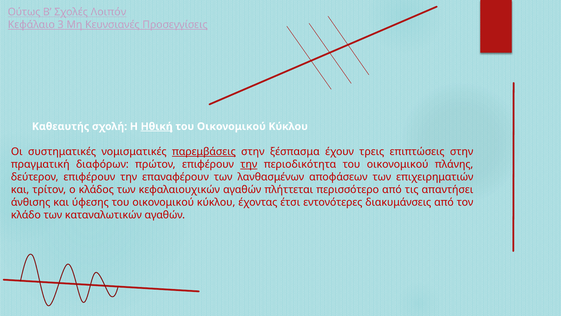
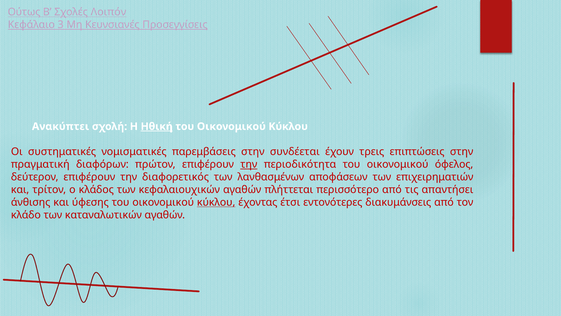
Καθεαυτής: Καθεαυτής -> Ανακύπτει
παρεμβάσεις underline: present -> none
ξέσπασμα: ξέσπασμα -> συνδέεται
πλάνης: πλάνης -> όφελος
επαναφέρουν: επαναφέρουν -> διαφορετικός
κύκλου at (216, 202) underline: none -> present
